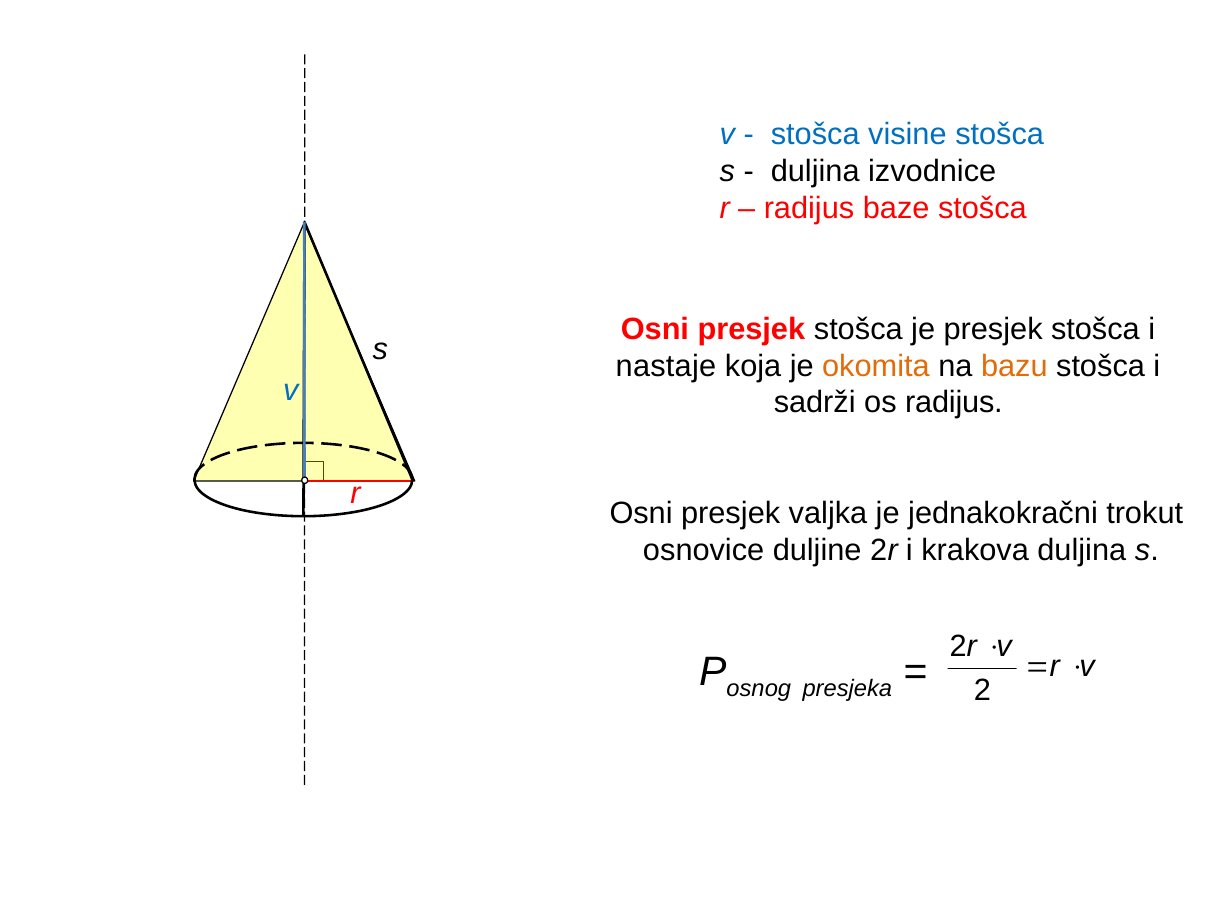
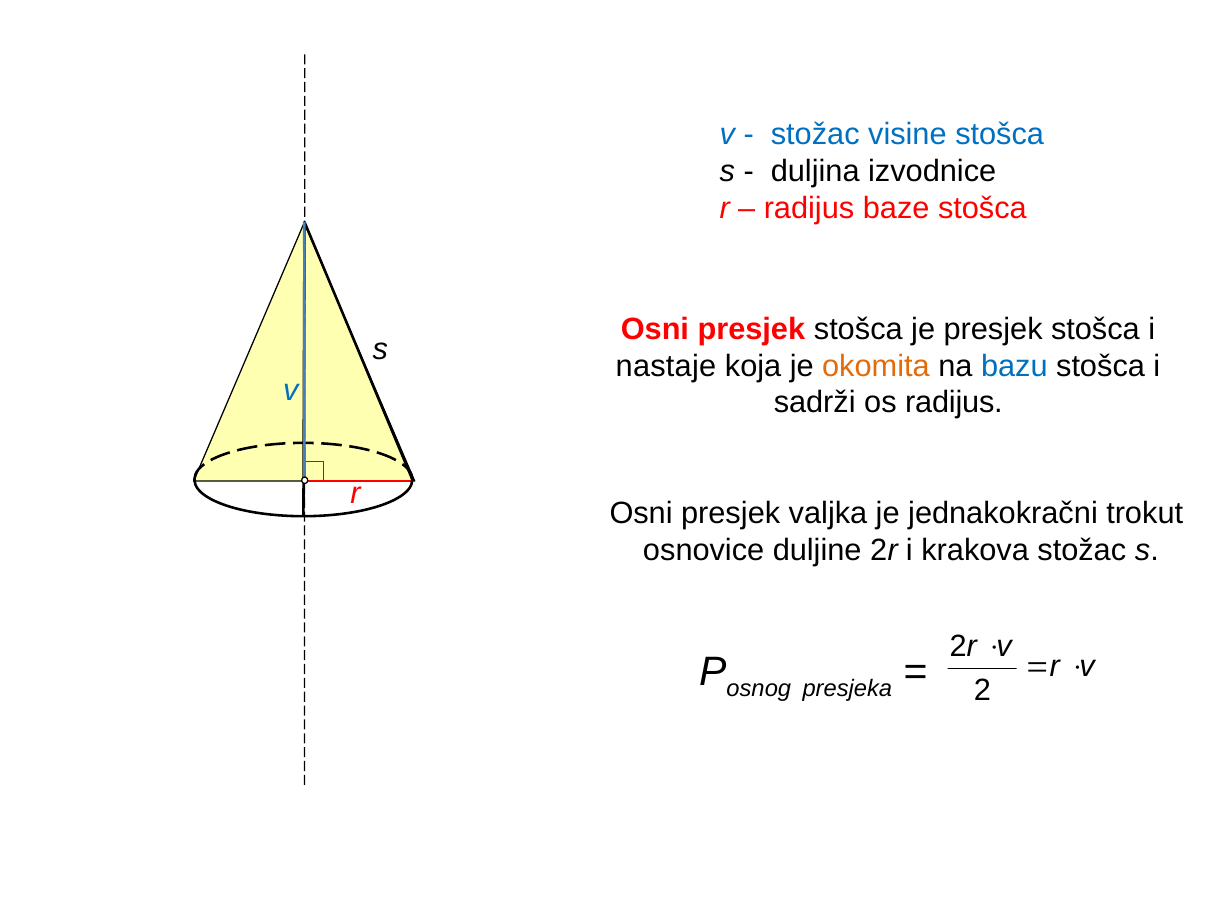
stošca at (815, 134): stošca -> stožac
bazu colour: orange -> blue
krakova duljina: duljina -> stožac
